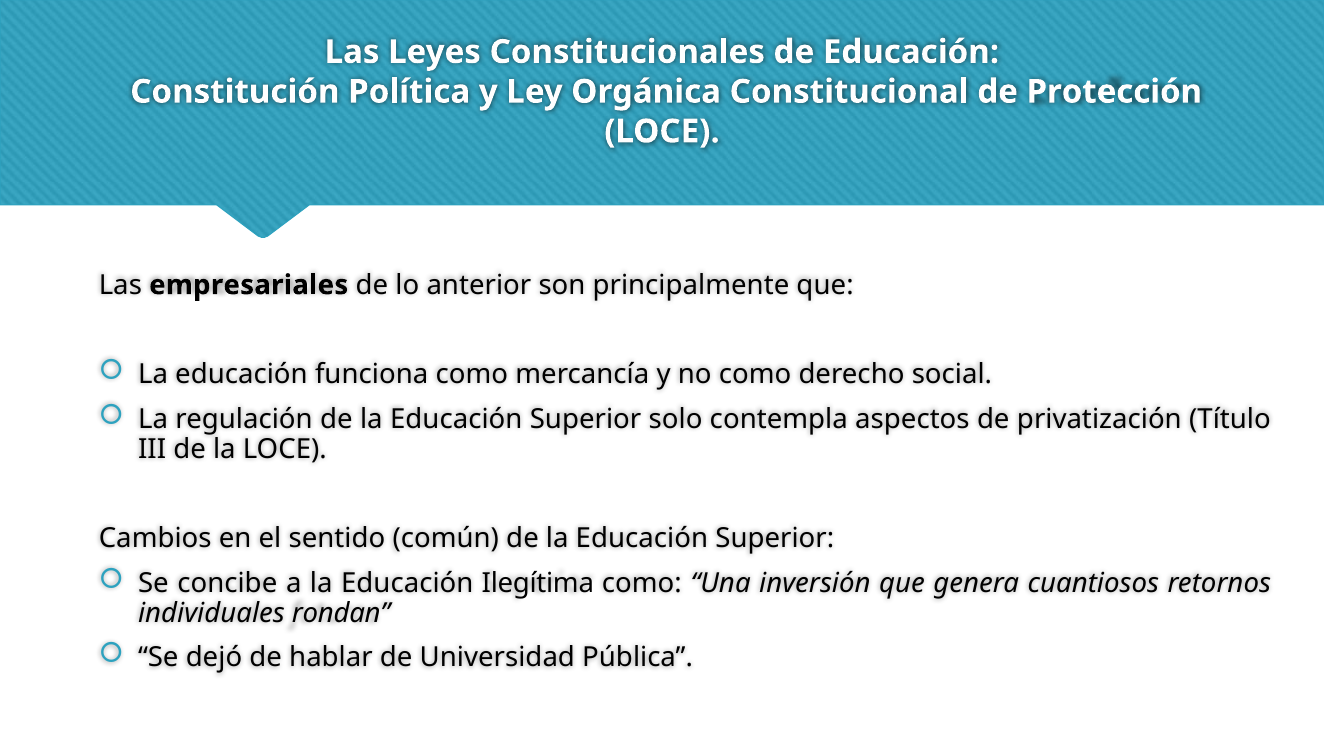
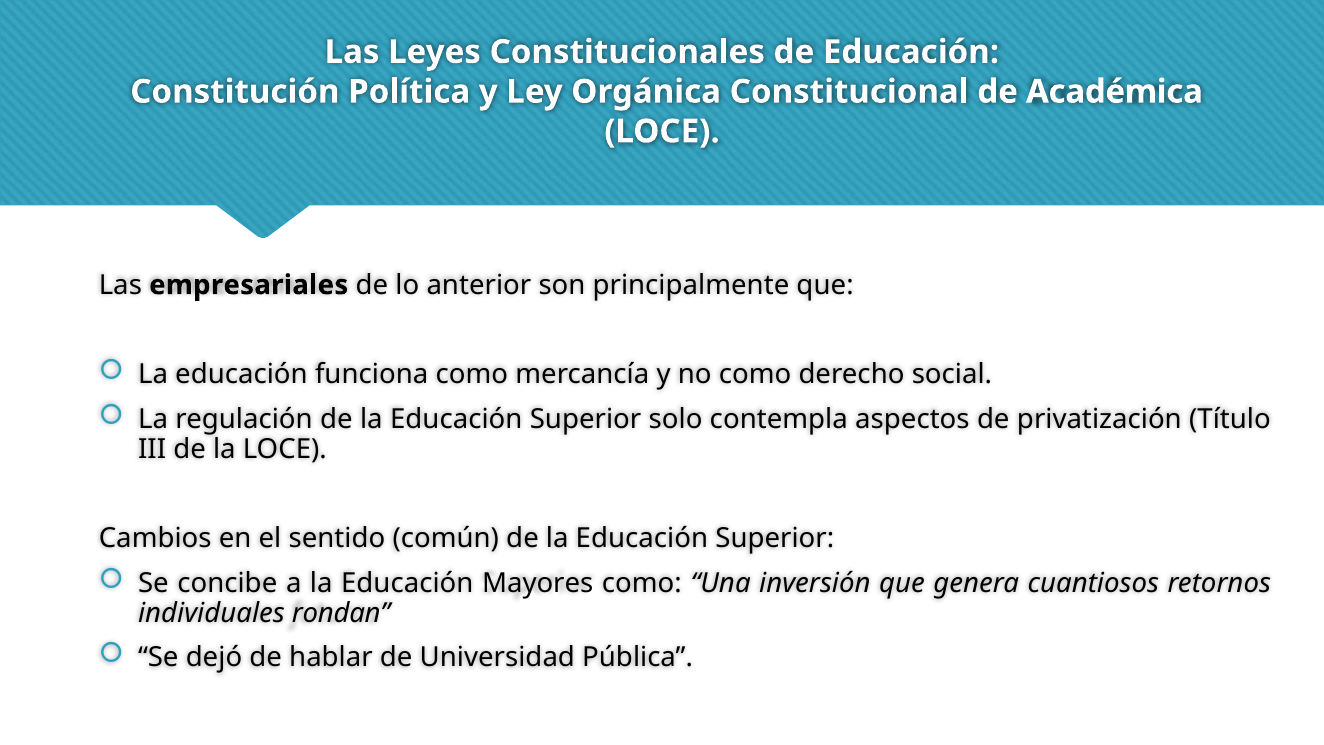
Protección: Protección -> Académica
Ilegítima: Ilegítima -> Mayores
